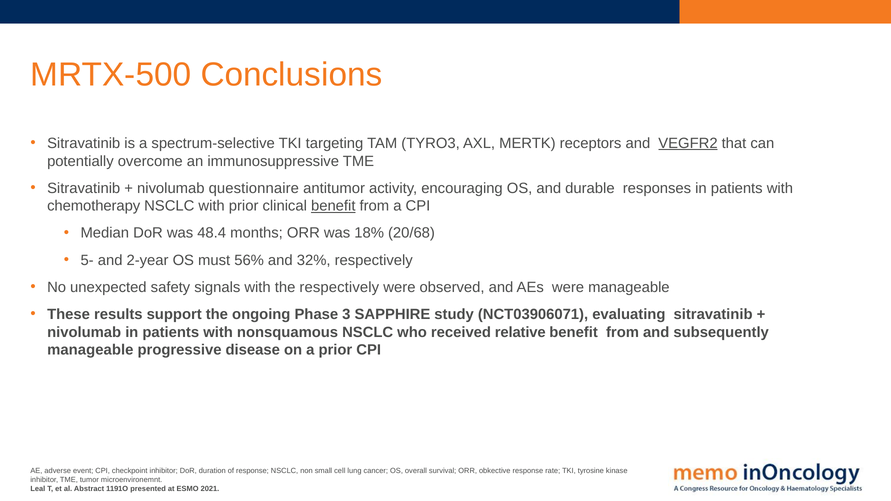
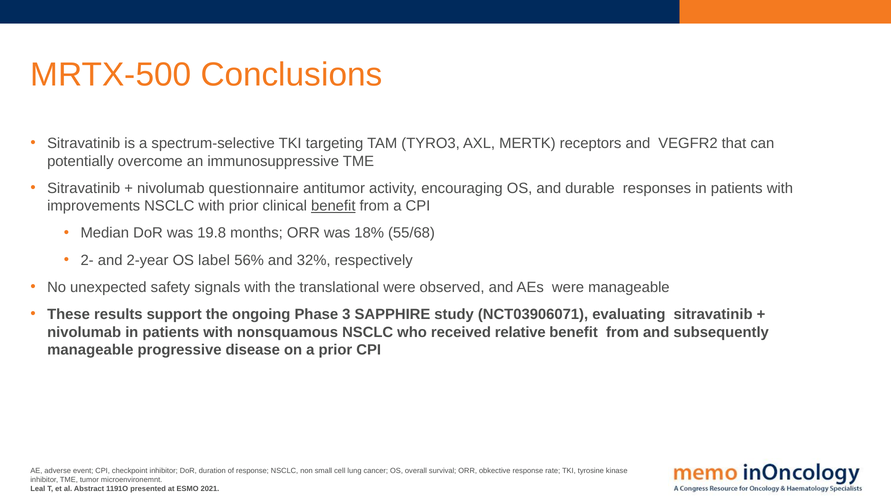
VEGFR2 underline: present -> none
chemotherapy: chemotherapy -> improvements
48.4: 48.4 -> 19.8
20/68: 20/68 -> 55/68
5-: 5- -> 2-
must: must -> label
the respectively: respectively -> translational
